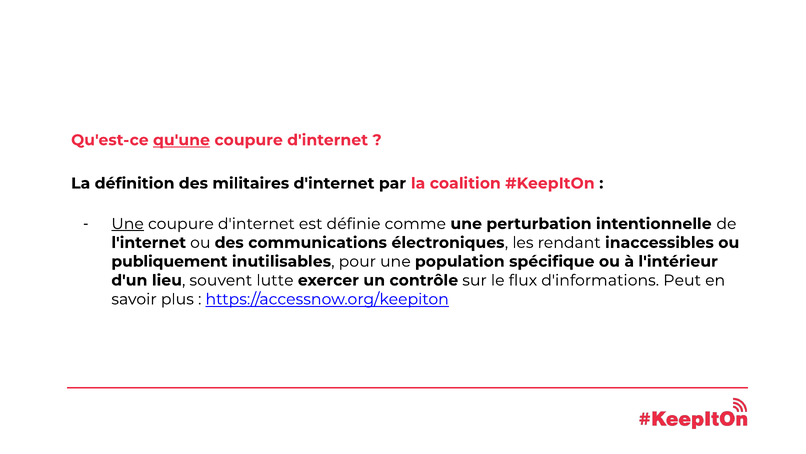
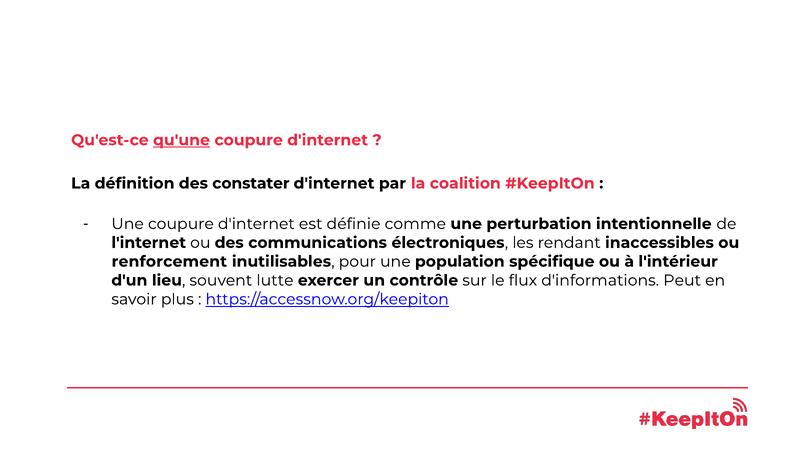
militaires: militaires -> constater
Une at (128, 224) underline: present -> none
publiquement: publiquement -> renforcement
